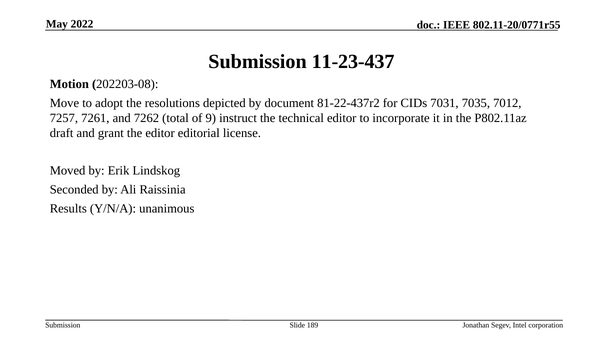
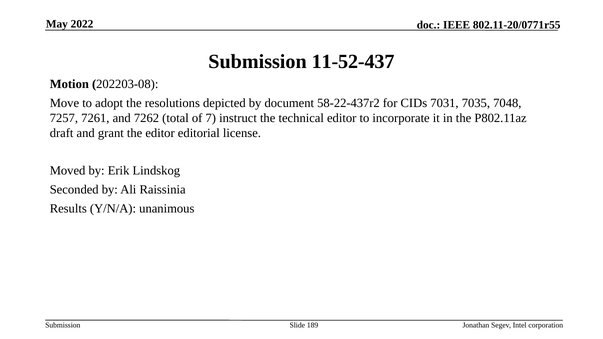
11-23-437: 11-23-437 -> 11-52-437
81-22-437r2: 81-22-437r2 -> 58-22-437r2
7012: 7012 -> 7048
9: 9 -> 7
